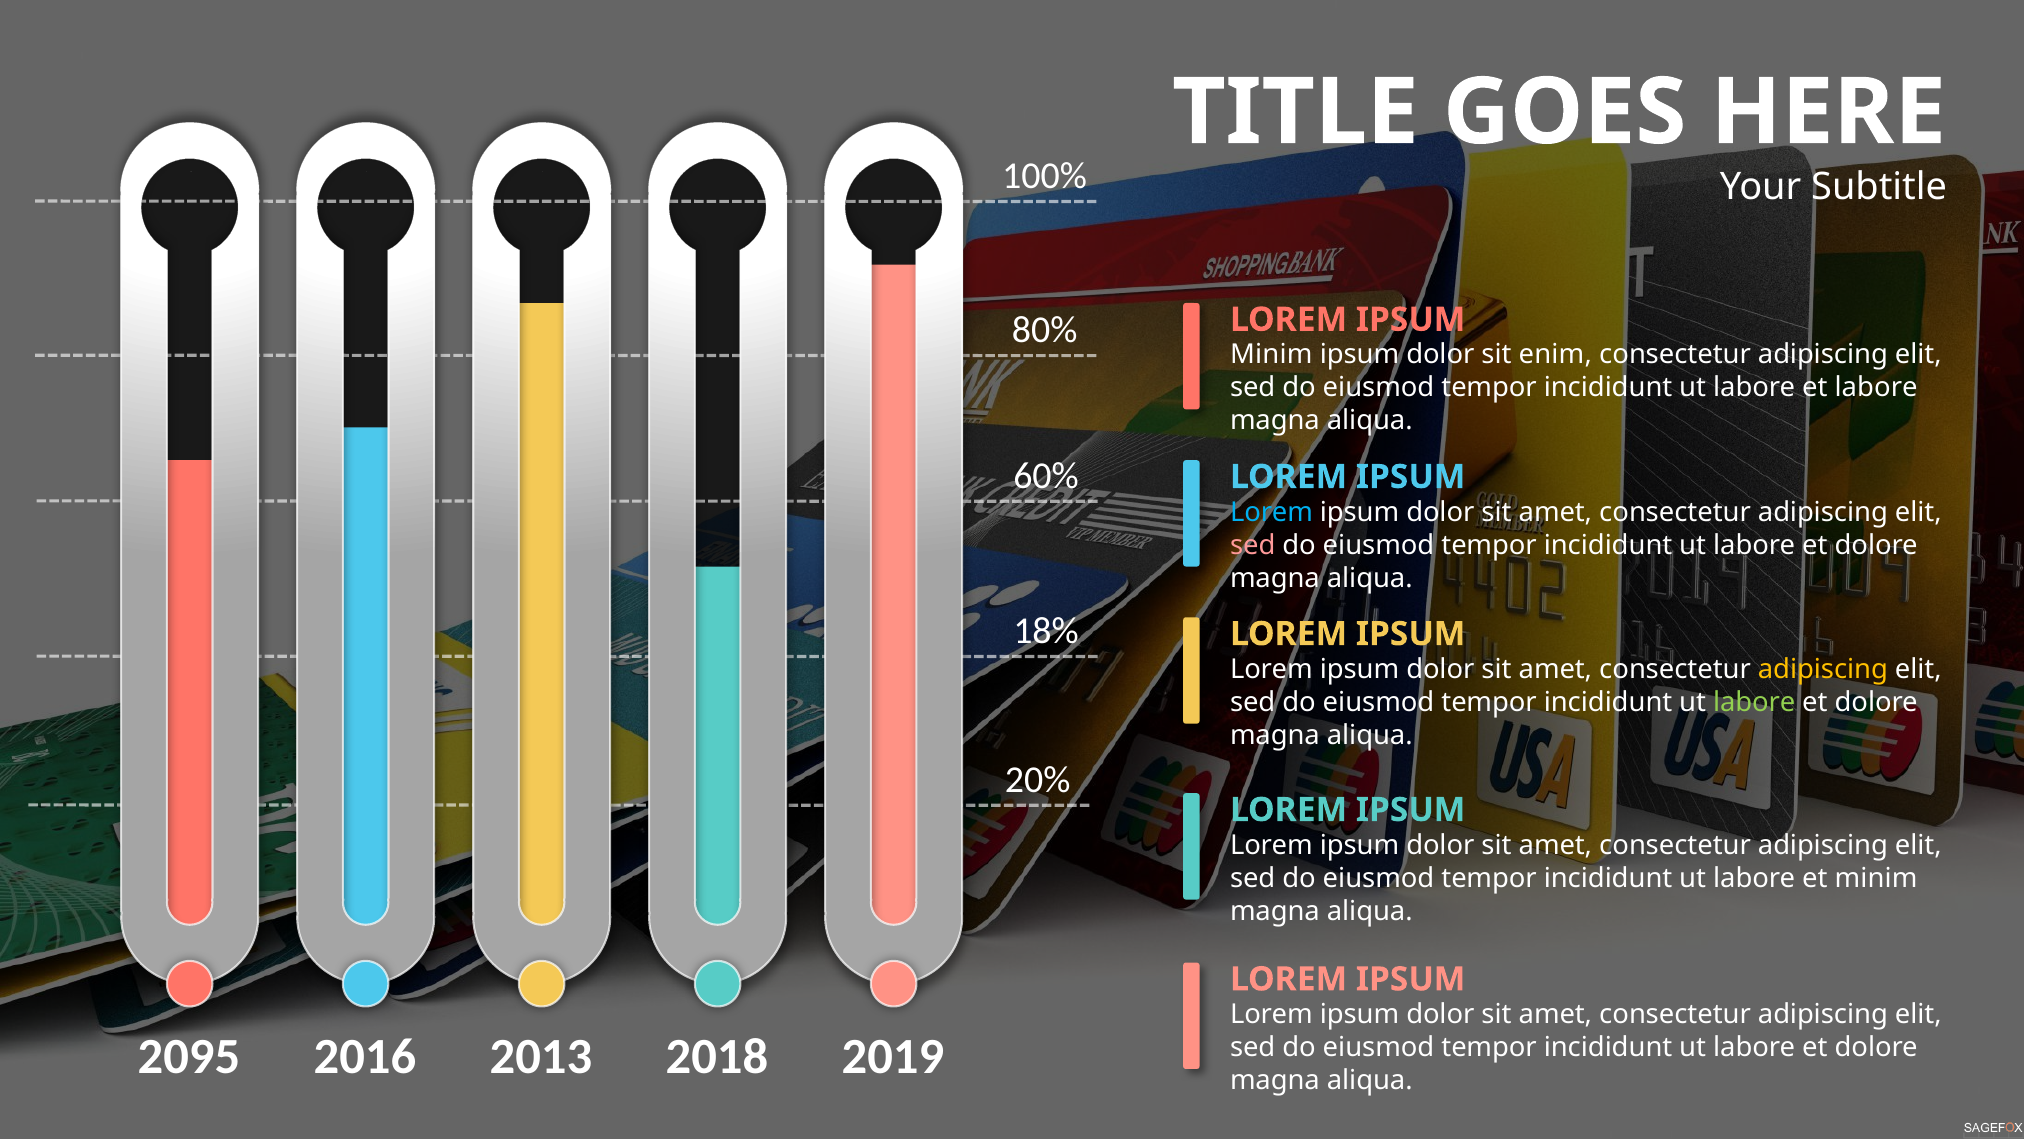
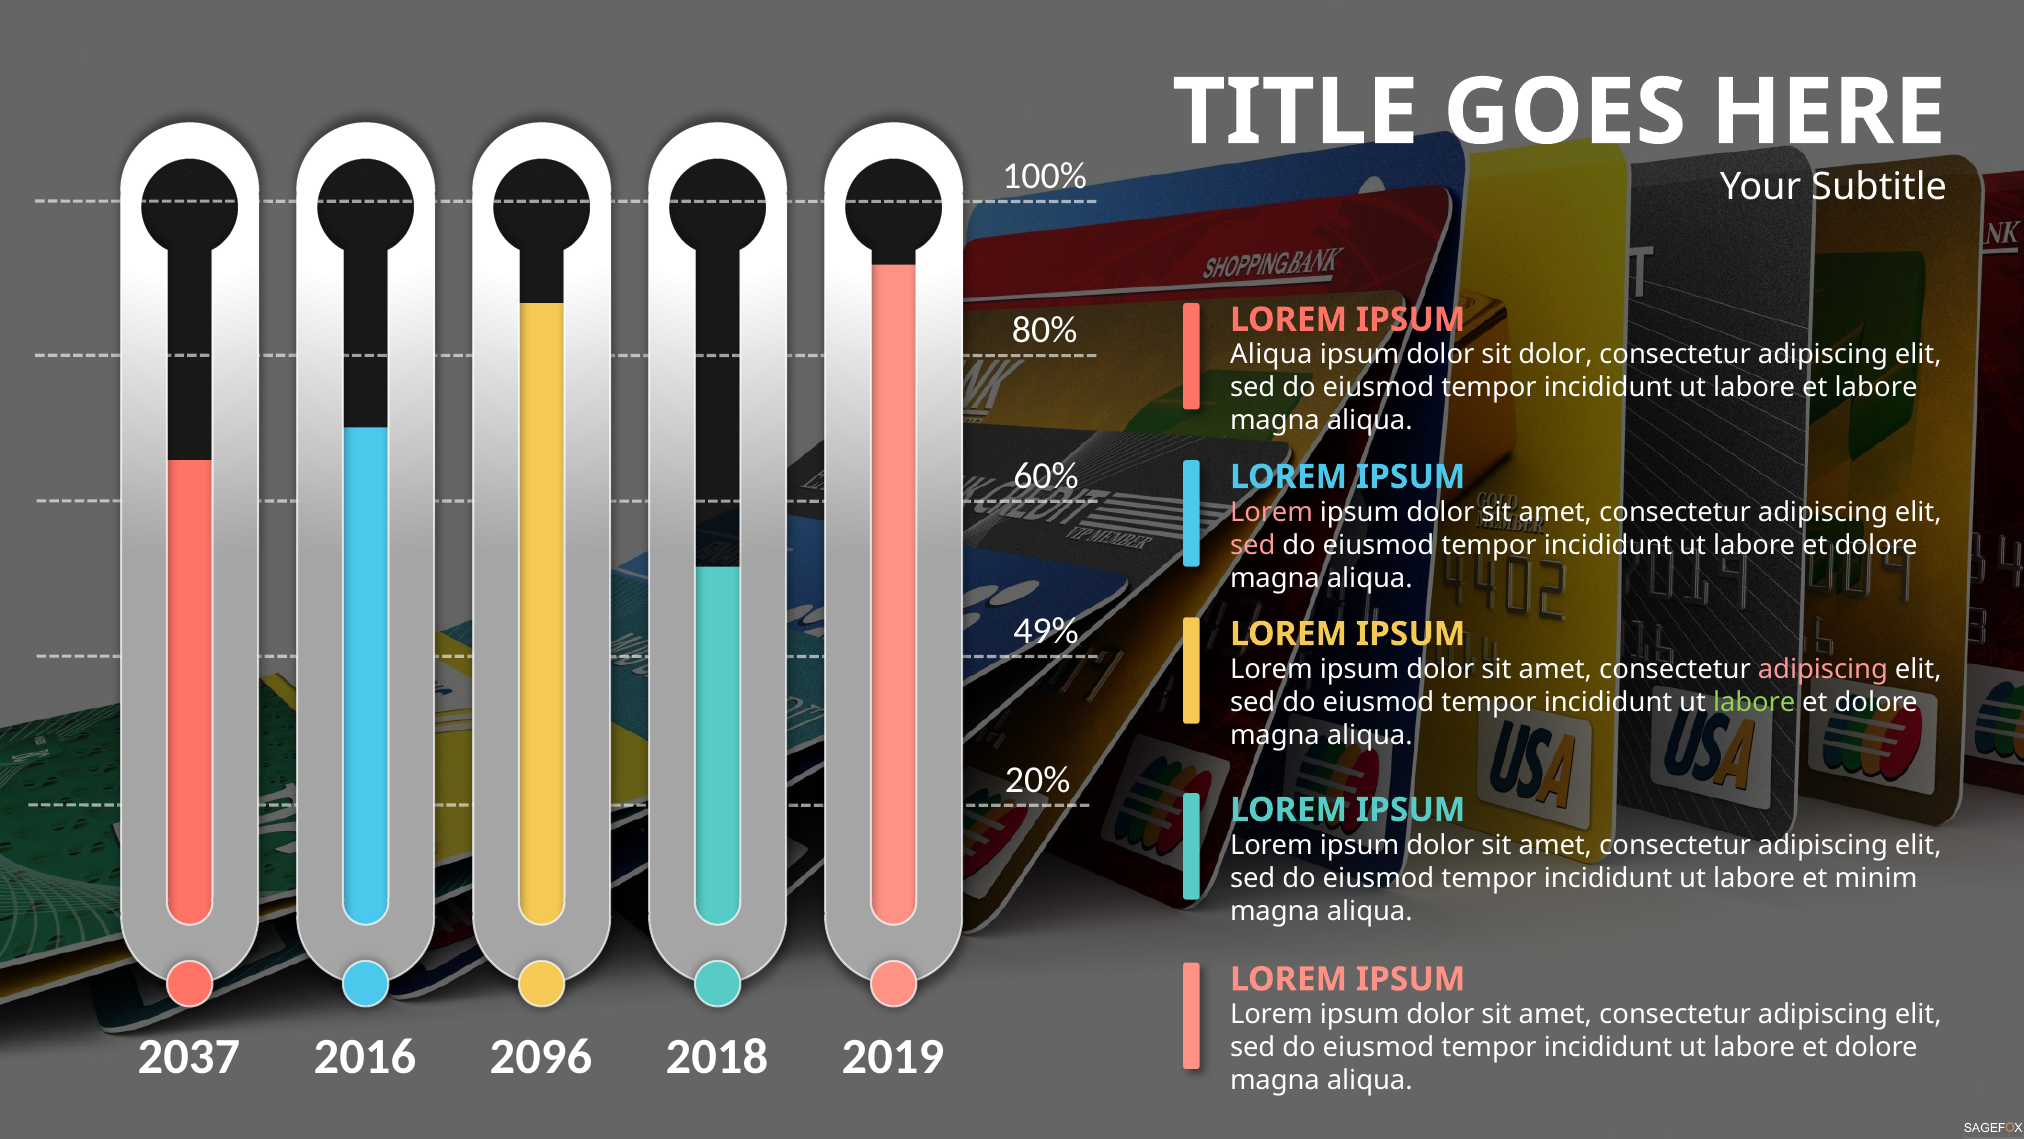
Minim at (1271, 355): Minim -> Aliqua
sit enim: enim -> dolor
Lorem at (1272, 512) colour: light blue -> pink
18%: 18% -> 49%
adipiscing at (1823, 669) colour: yellow -> pink
2095: 2095 -> 2037
2013: 2013 -> 2096
